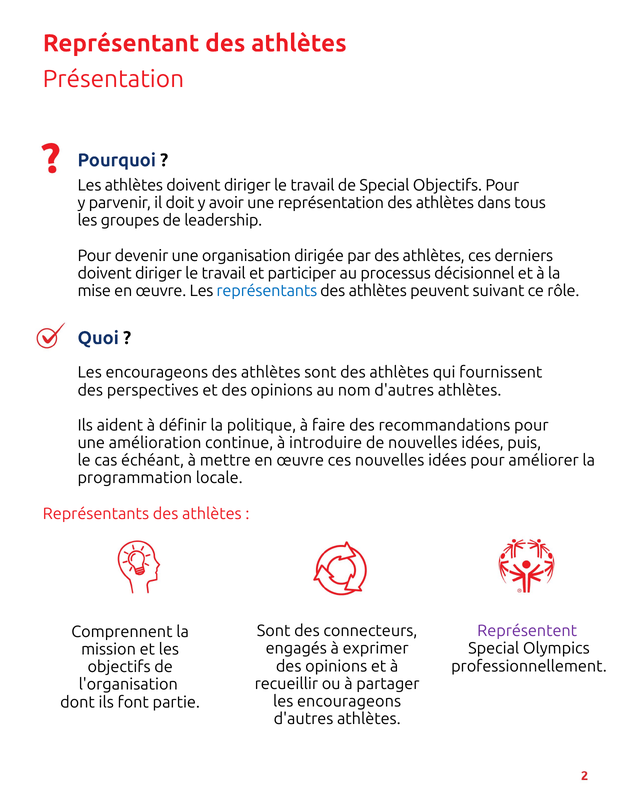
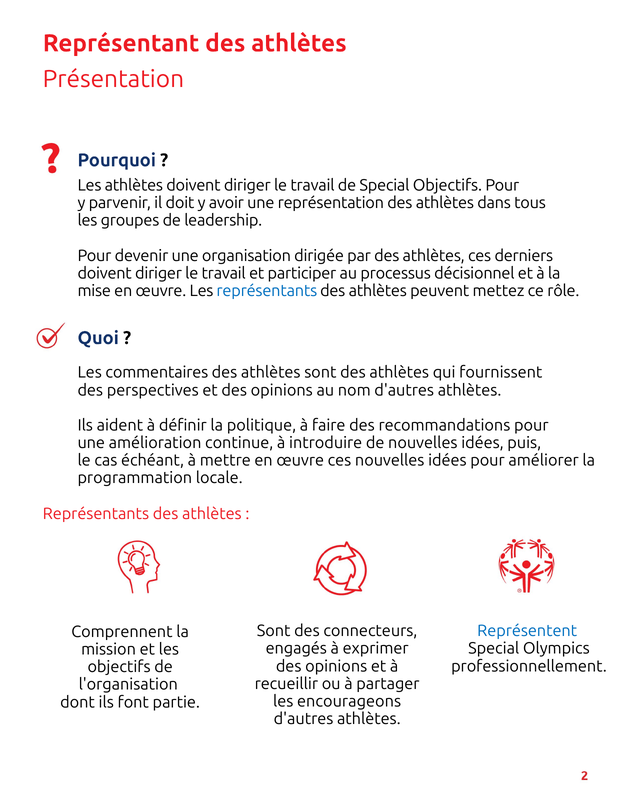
suivant: suivant -> mettez
encourageons at (157, 373): encourageons -> commentaires
Représentent colour: purple -> blue
